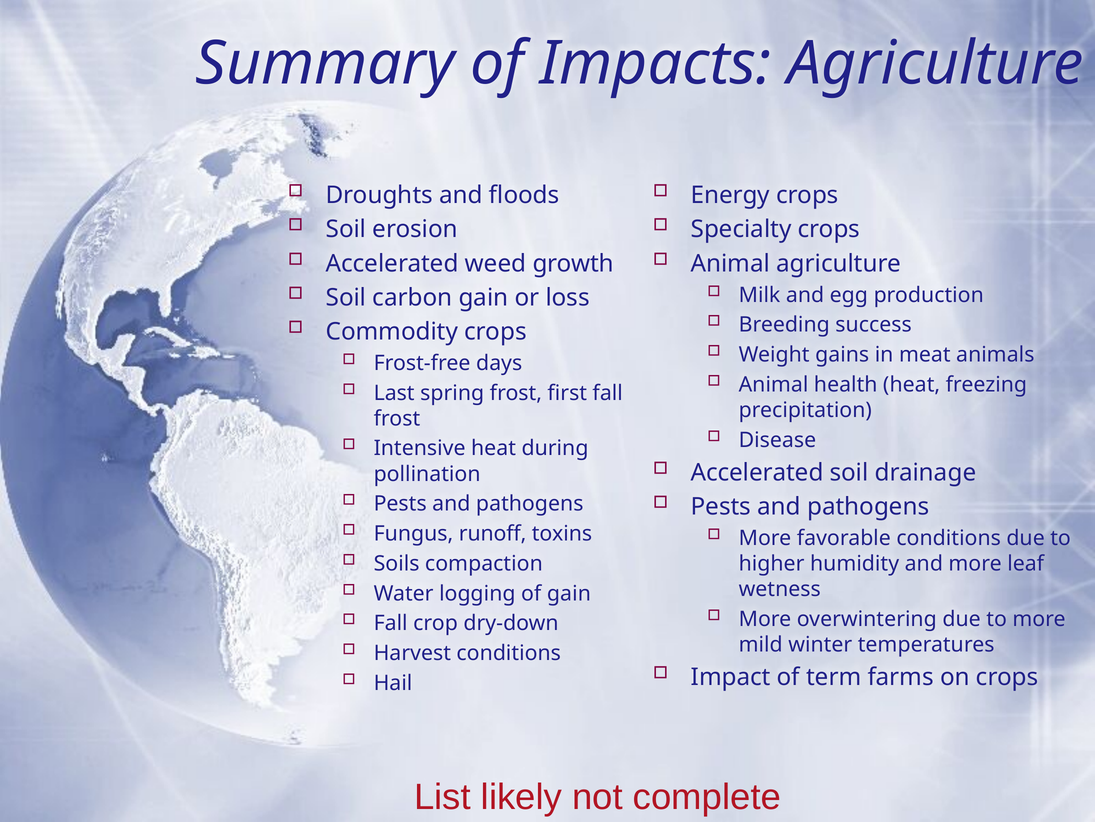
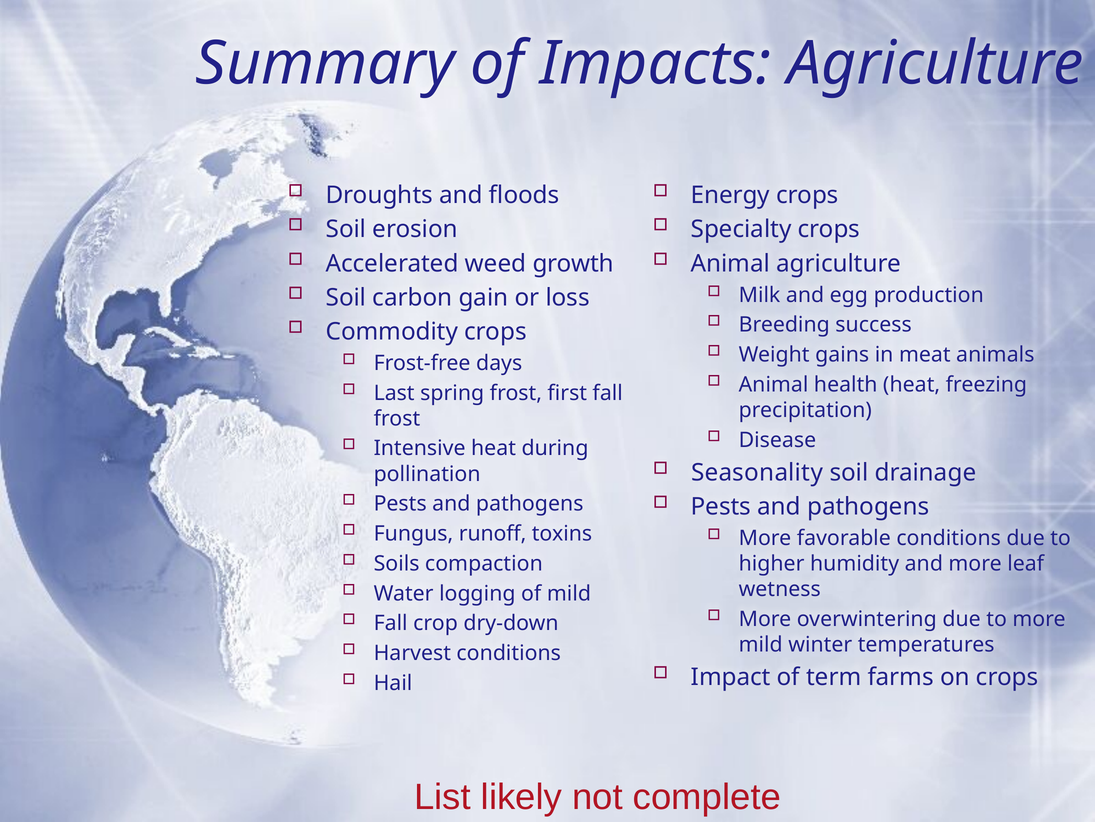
Accelerated at (757, 472): Accelerated -> Seasonality
of gain: gain -> mild
